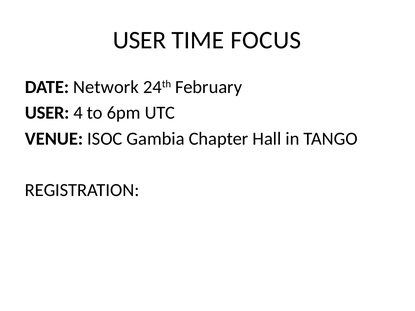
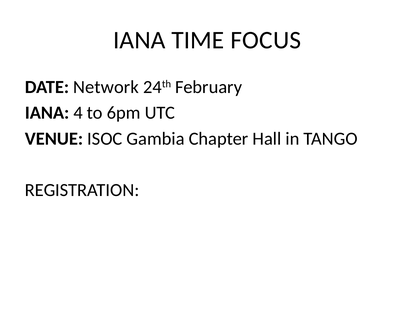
USER at (139, 40): USER -> IANA
USER at (47, 113): USER -> IANA
